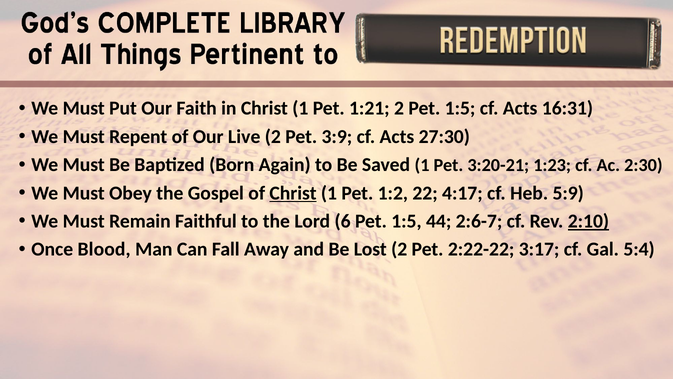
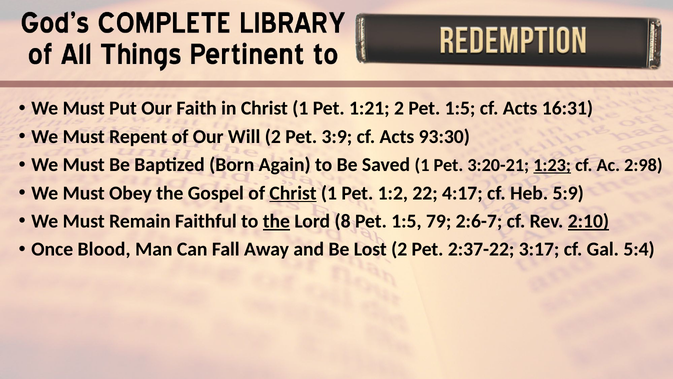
Live: Live -> Will
27:30: 27:30 -> 93:30
1:23 underline: none -> present
2:30: 2:30 -> 2:98
the at (276, 221) underline: none -> present
6: 6 -> 8
44: 44 -> 79
2:22-22: 2:22-22 -> 2:37-22
